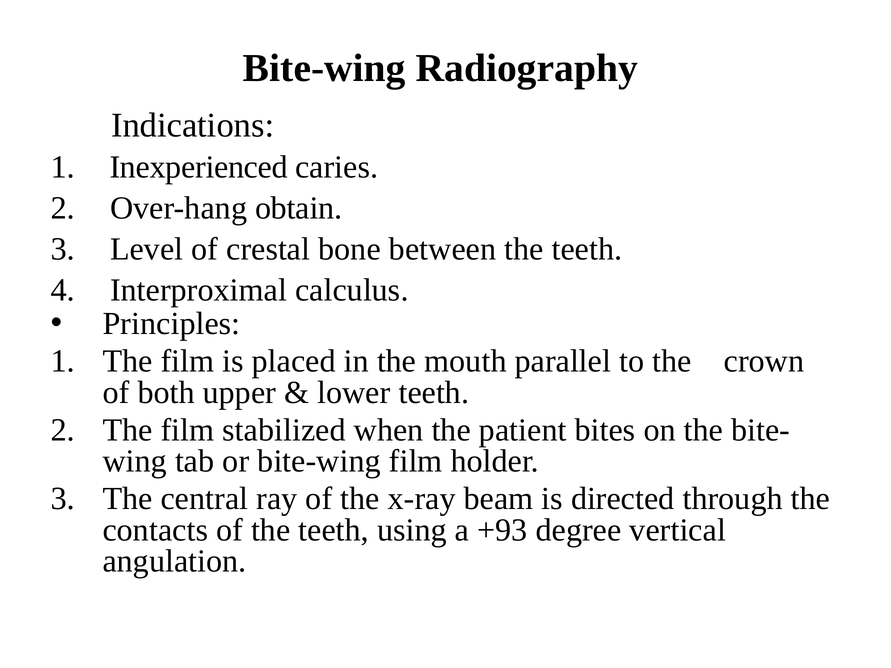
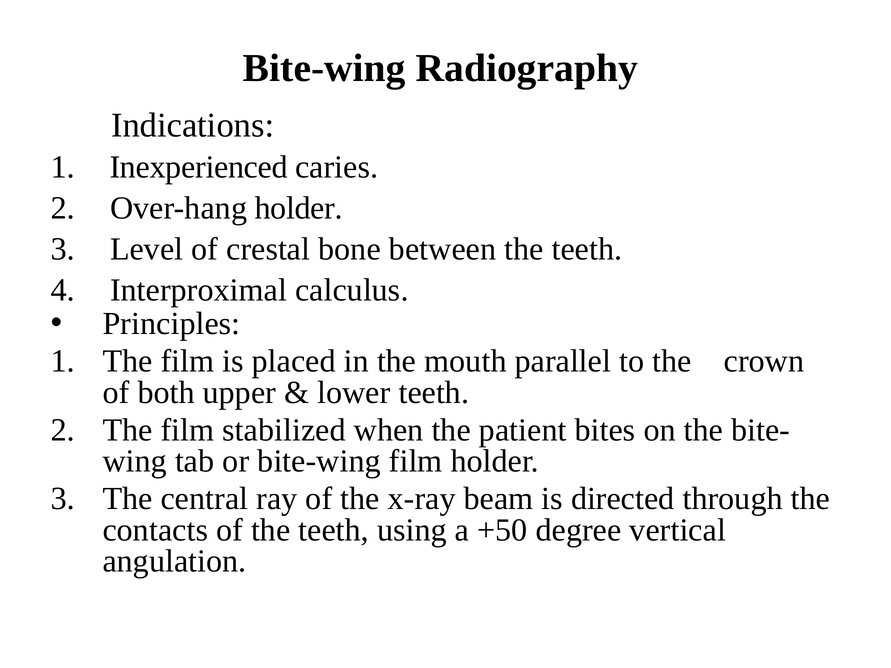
Over-hang obtain: obtain -> holder
+93: +93 -> +50
